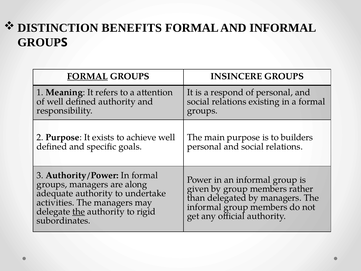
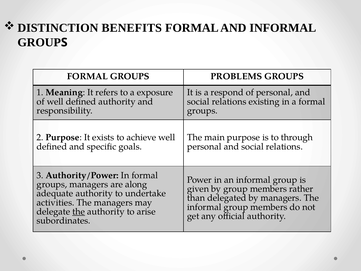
FORMAL at (88, 76) underline: present -> none
INSINCERE: INSINCERE -> PROBLEMS
attention: attention -> exposure
builders: builders -> through
rigid: rigid -> arise
